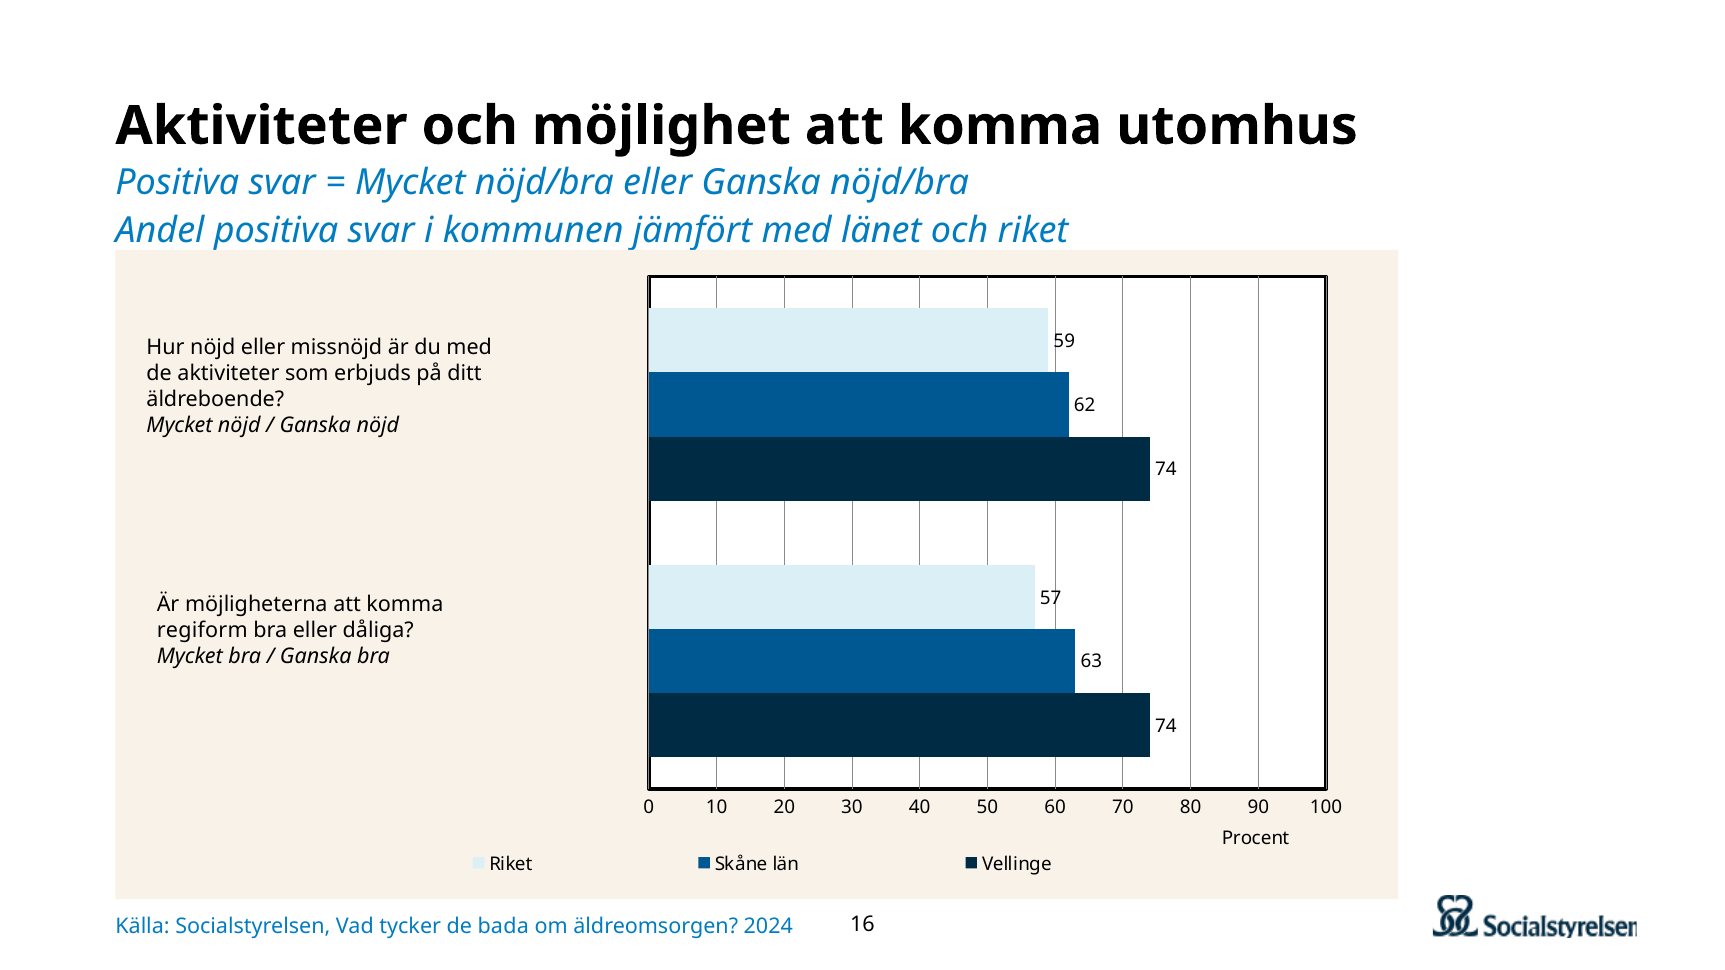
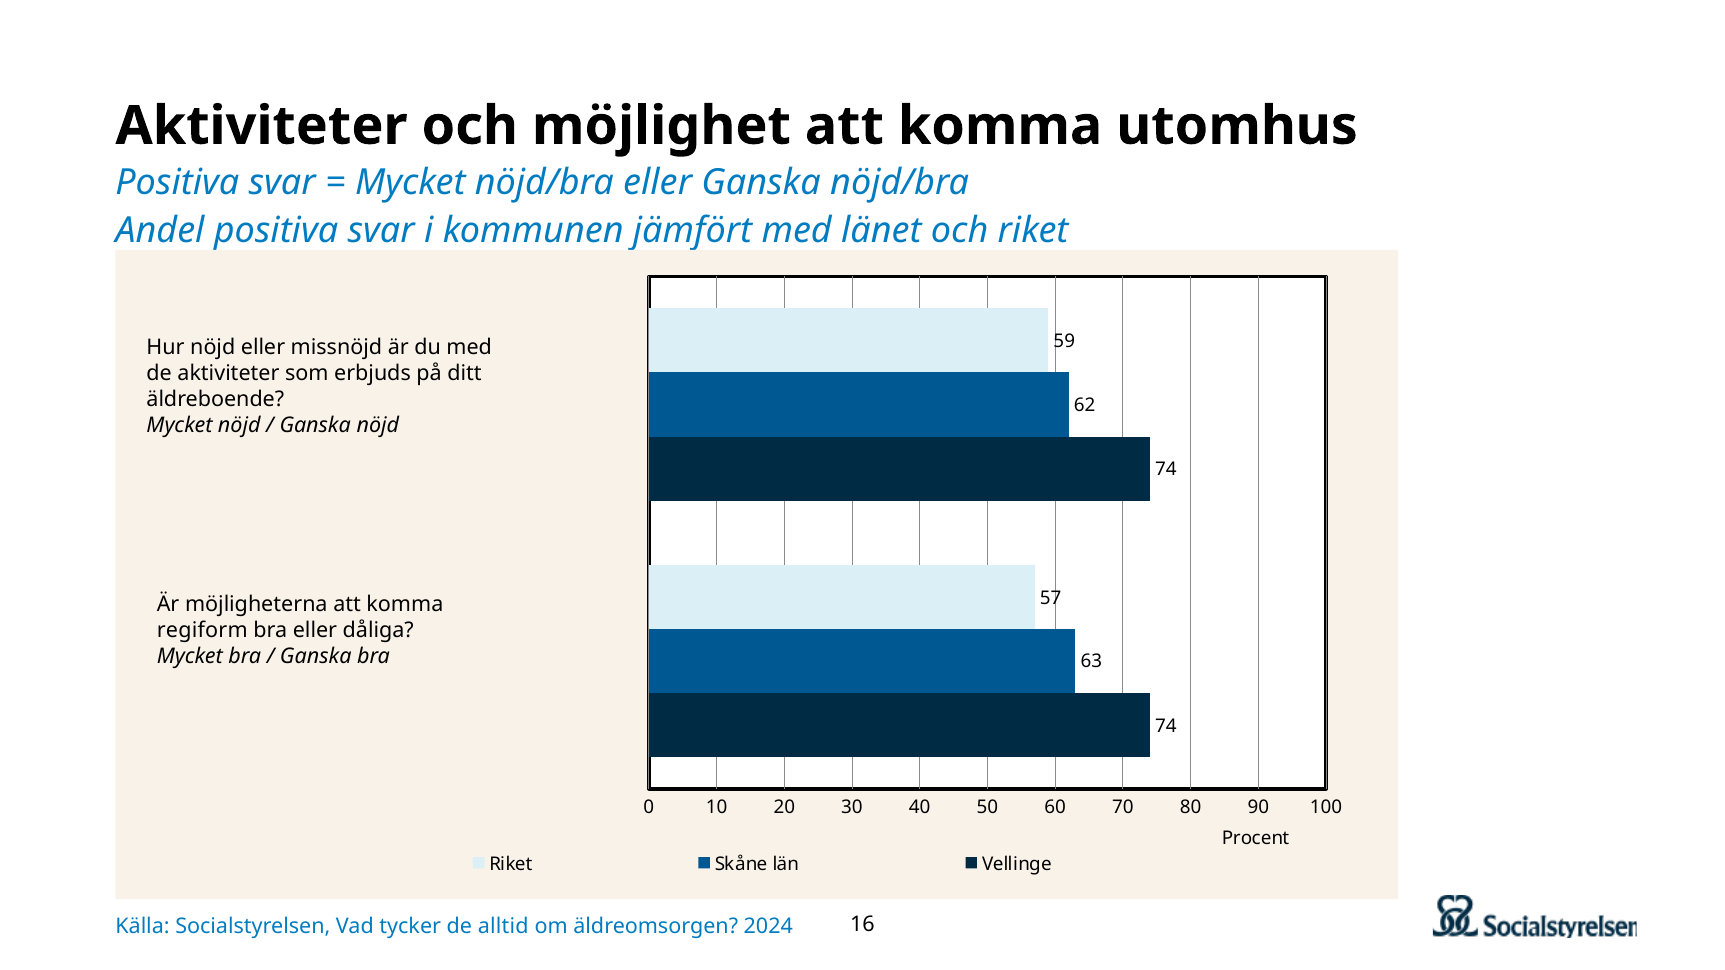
bada: bada -> alltid
